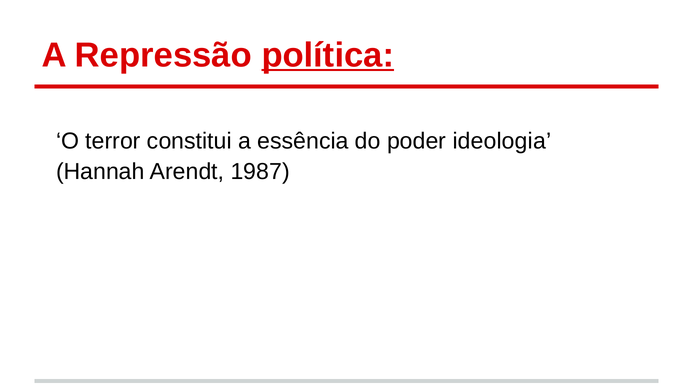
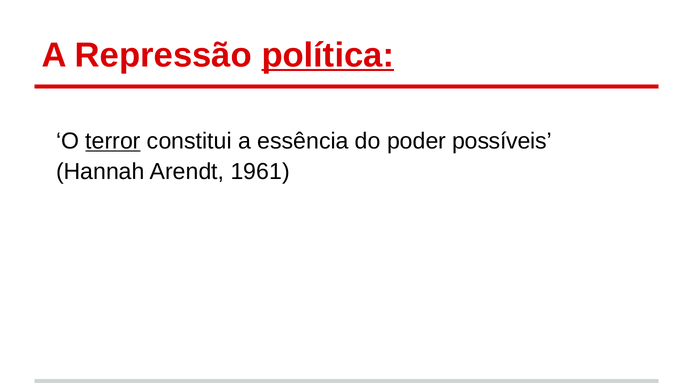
terror underline: none -> present
ideologia: ideologia -> possíveis
1987: 1987 -> 1961
